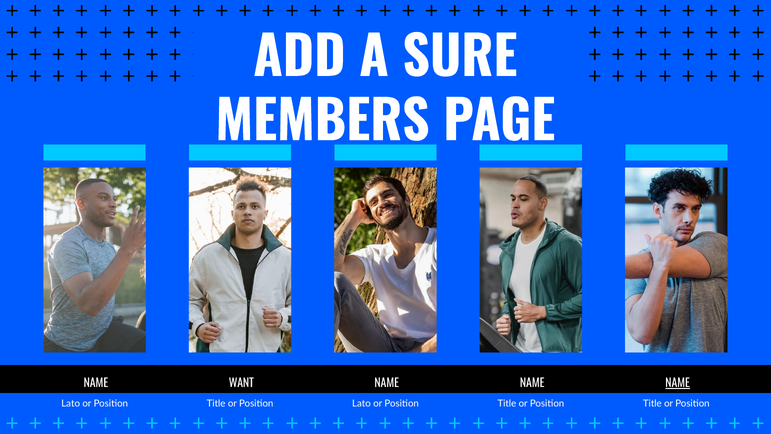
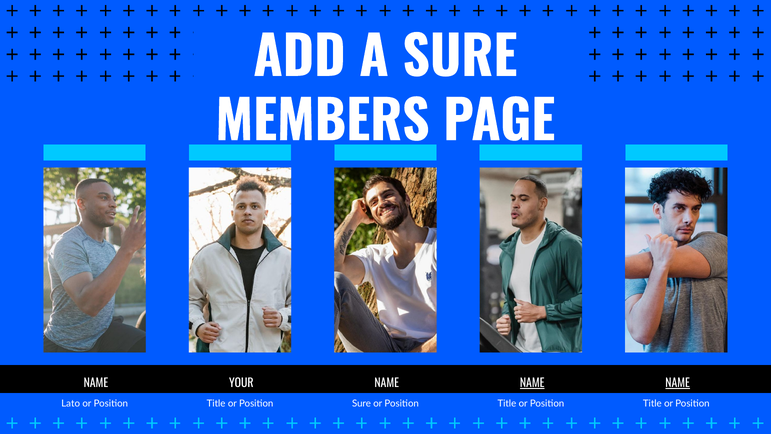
WANT: WANT -> YOUR
NAME at (532, 383) underline: none -> present
Lato at (361, 403): Lato -> Sure
